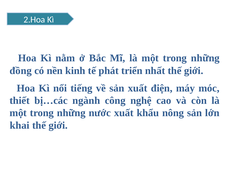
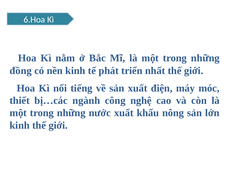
2.Hoa: 2.Hoa -> 6.Hoa
khai at (20, 125): khai -> kinh
